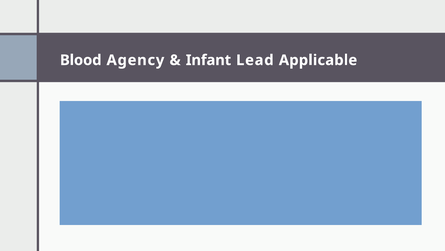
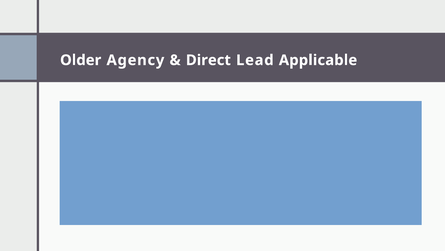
Blood: Blood -> Older
Infant: Infant -> Direct
